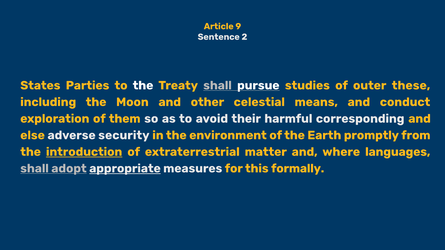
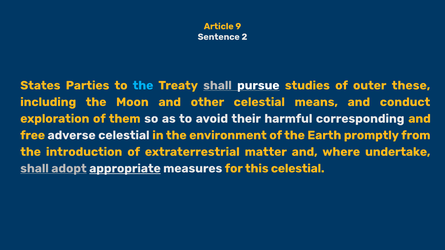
the at (143, 86) colour: white -> light blue
else: else -> free
adverse security: security -> celestial
introduction underline: present -> none
languages: languages -> undertake
this formally: formally -> celestial
